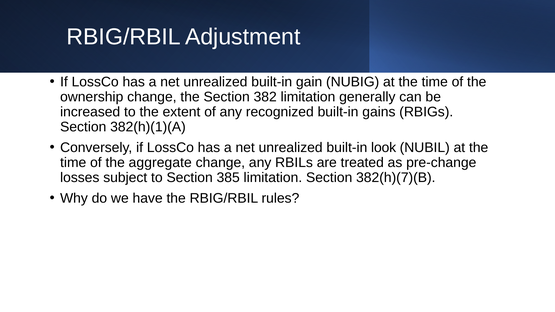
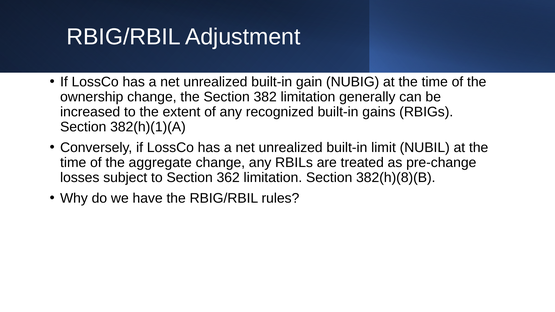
look: look -> limit
385: 385 -> 362
382(h)(7)(B: 382(h)(7)(B -> 382(h)(8)(B
